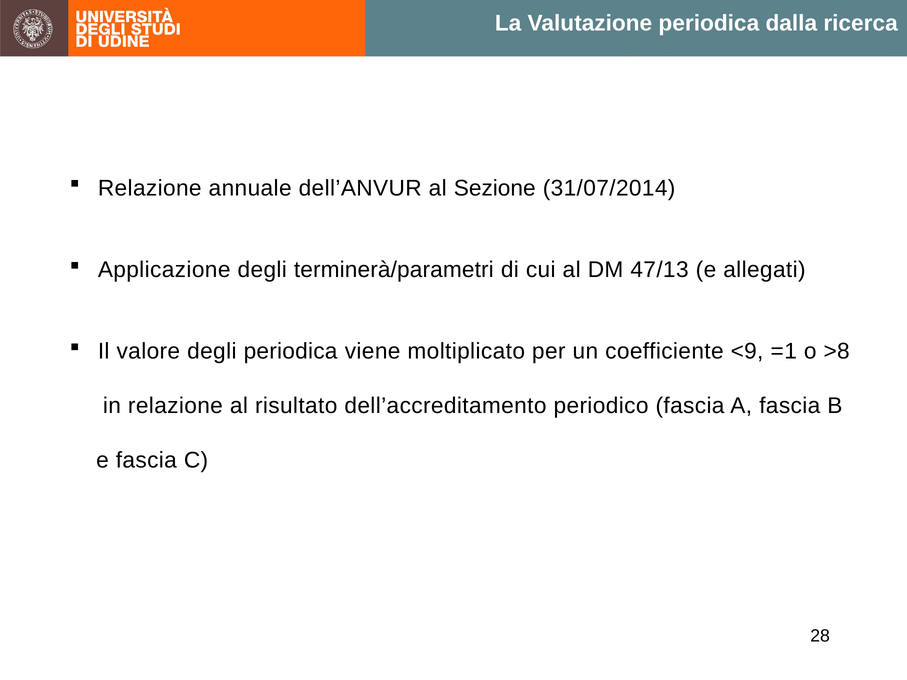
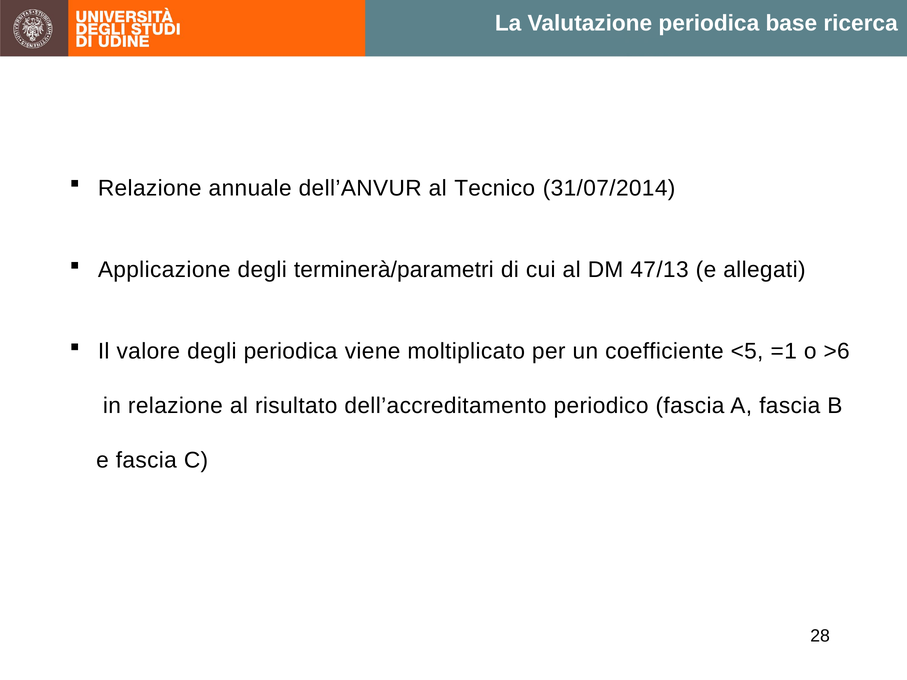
dalla: dalla -> base
Sezione: Sezione -> Tecnico
<9: <9 -> <5
>8: >8 -> >6
